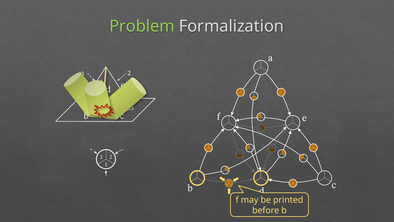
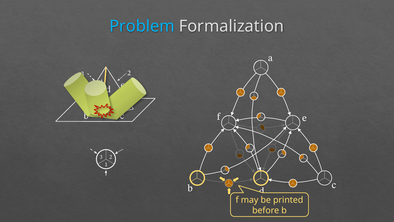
Problem colour: light green -> light blue
